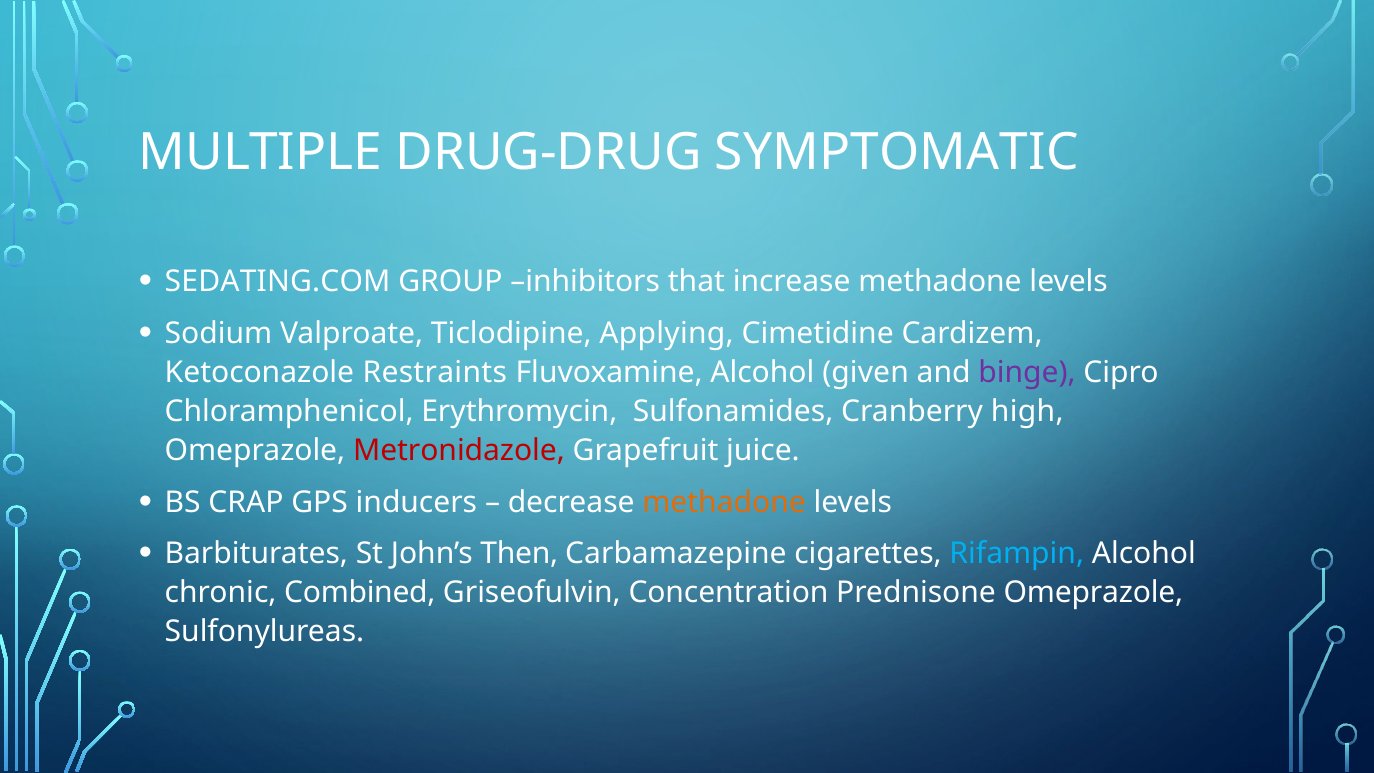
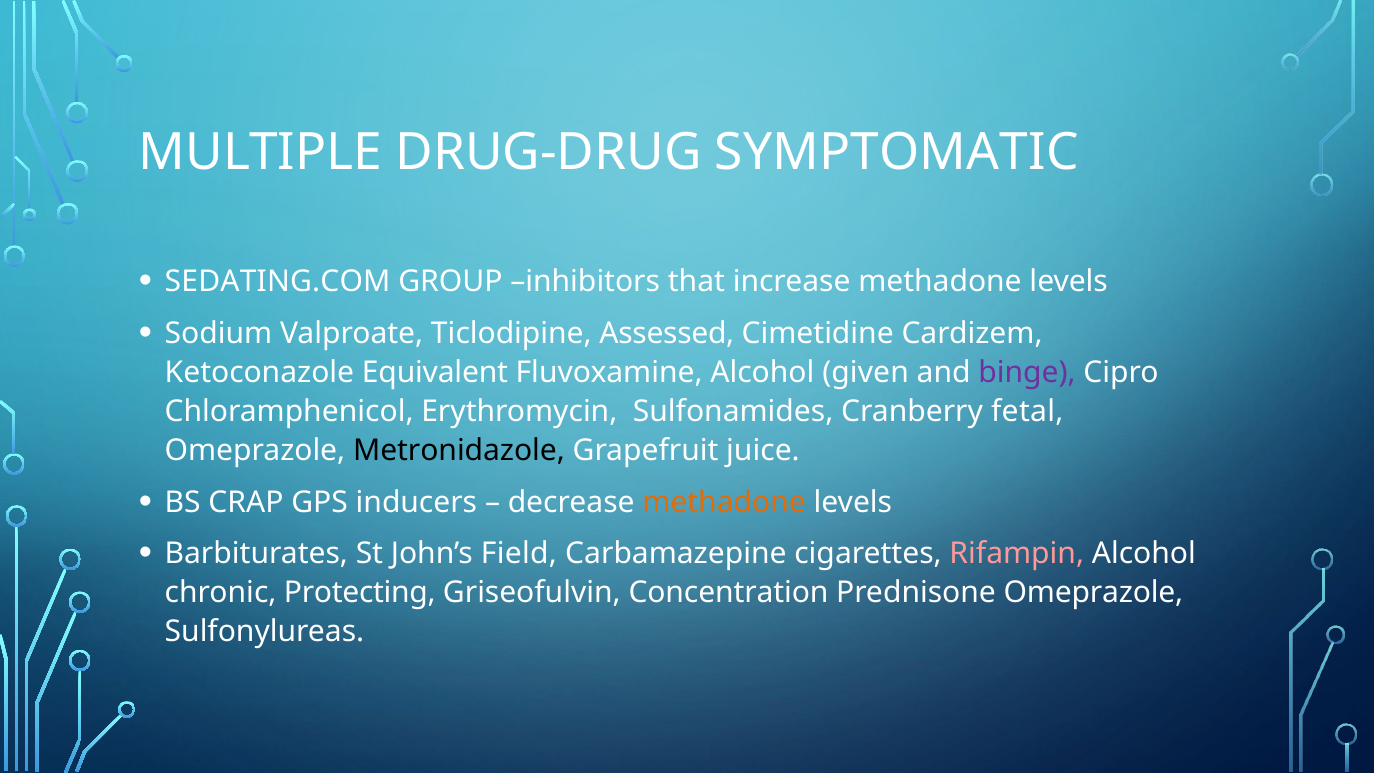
Applying: Applying -> Assessed
Restraints: Restraints -> Equivalent
high: high -> fetal
Metronidazole colour: red -> black
Then: Then -> Field
Rifampin colour: light blue -> pink
Combined: Combined -> Protecting
